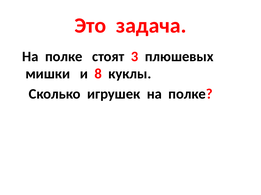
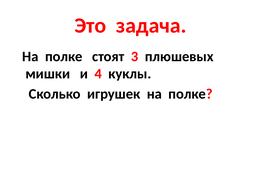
8: 8 -> 4
